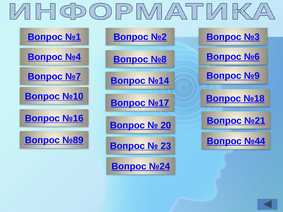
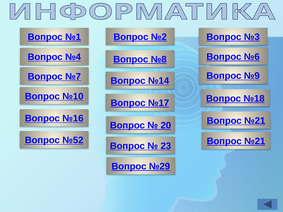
№89: №89 -> №52
№44 at (255, 141): №44 -> №21
№24: №24 -> №29
